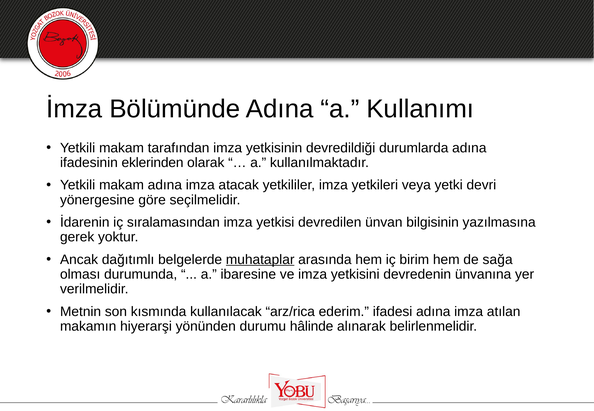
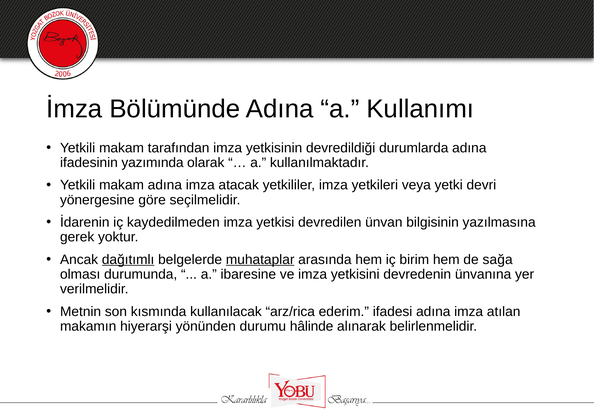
eklerinden: eklerinden -> yazımında
sıralamasından: sıralamasından -> kaydedilmeden
dağıtımlı underline: none -> present
